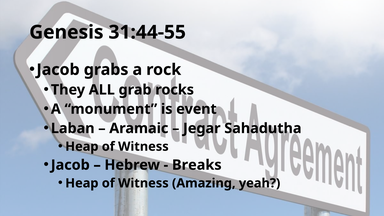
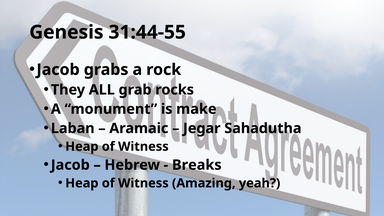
event: event -> make
